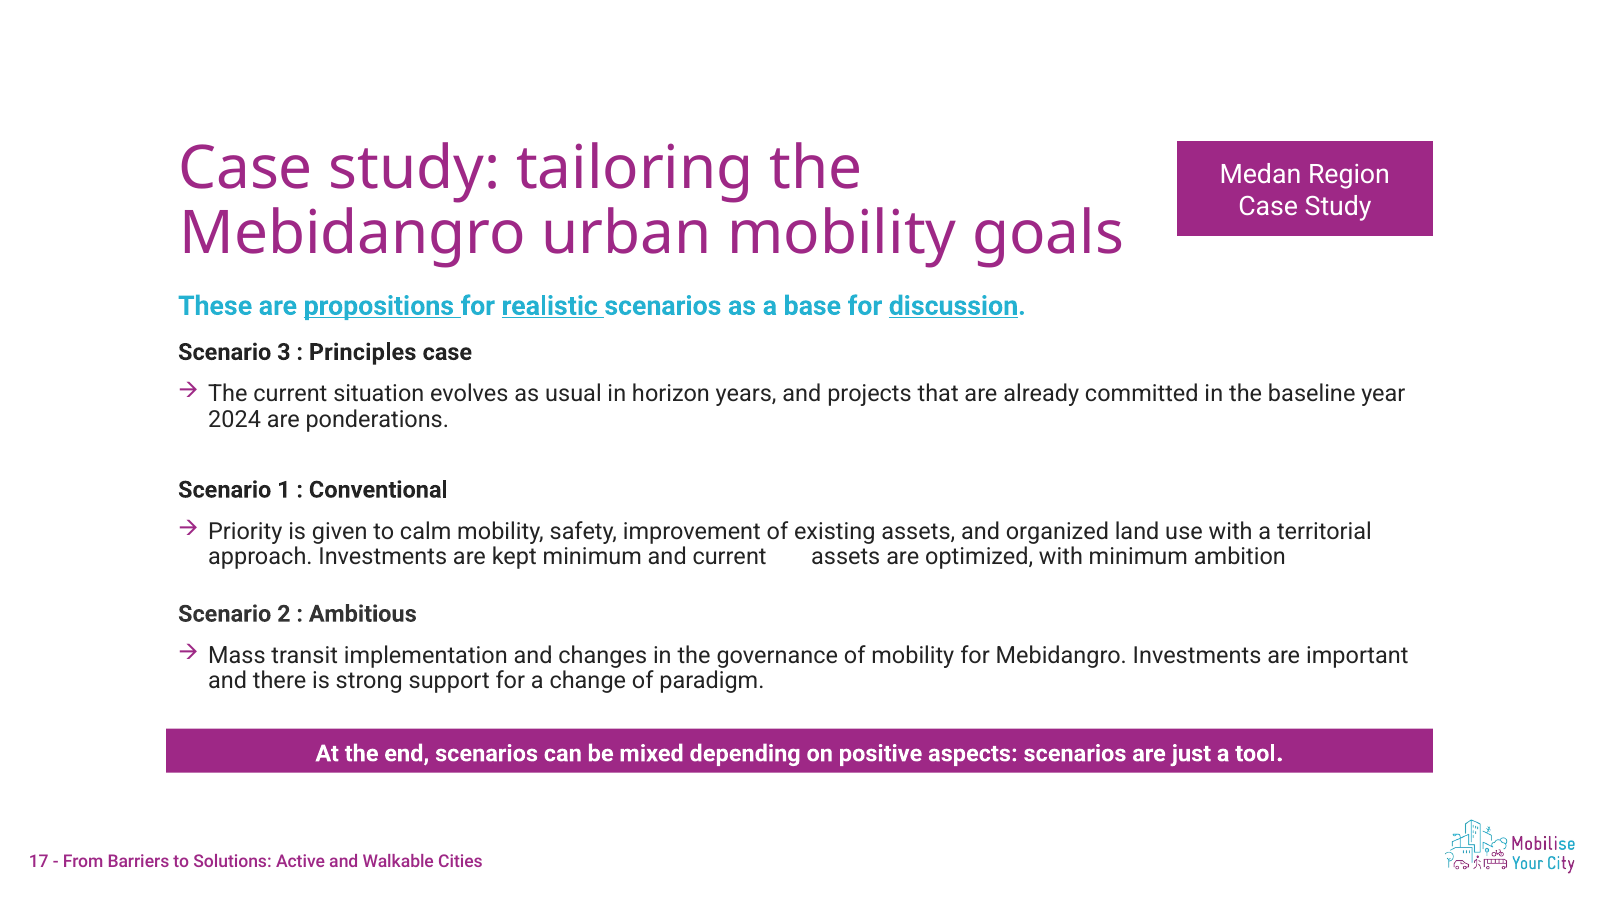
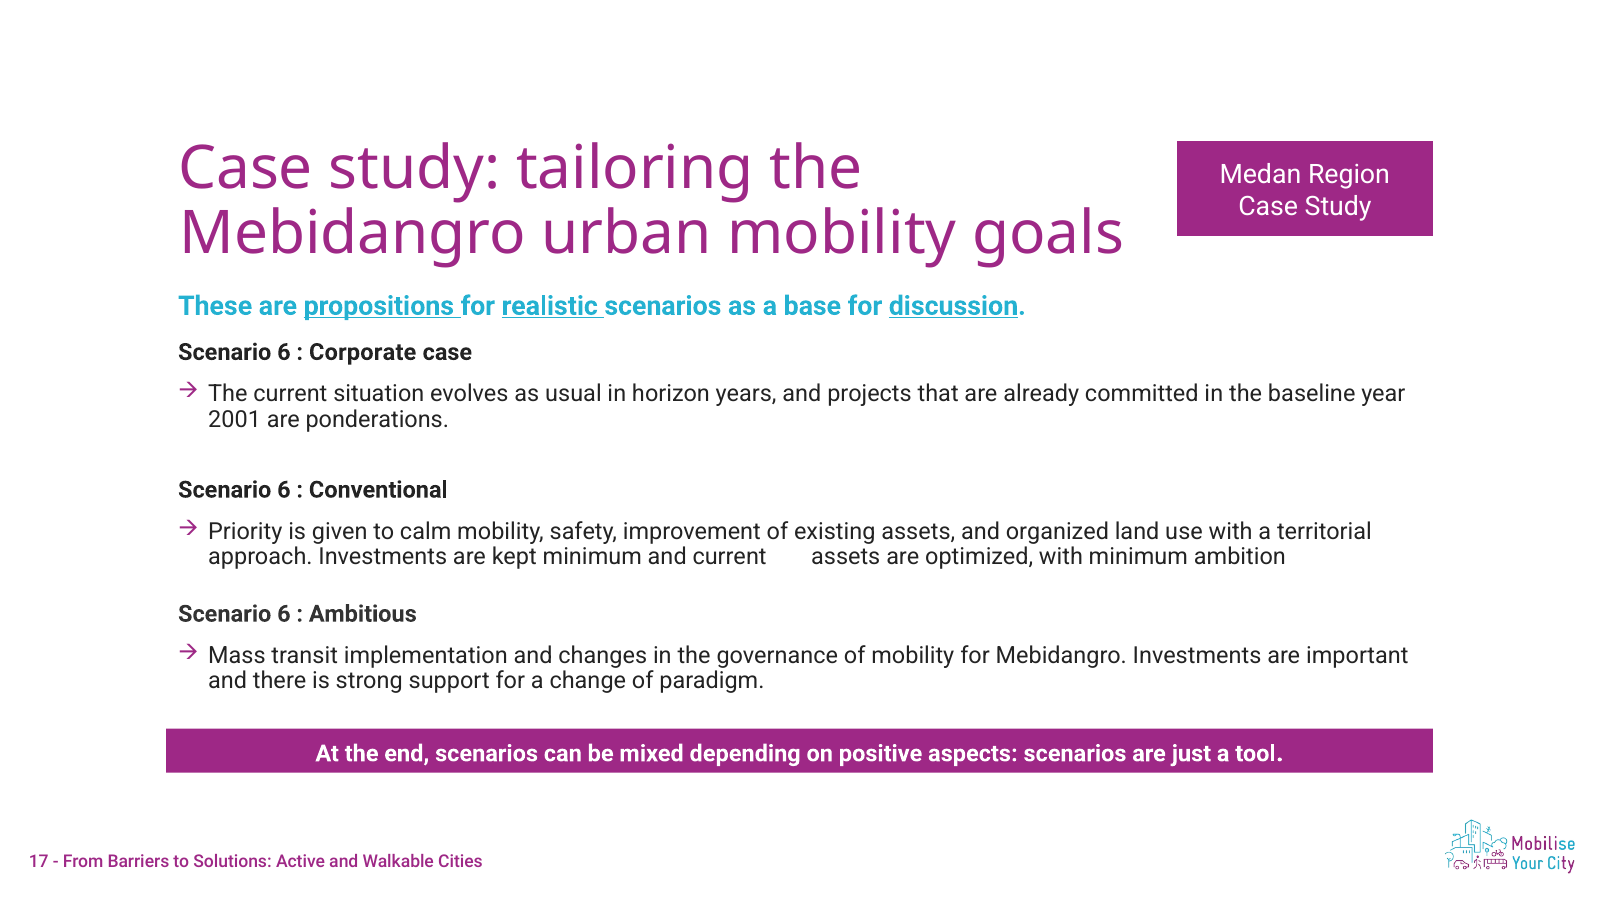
3 at (284, 352): 3 -> 6
Principles: Principles -> Corporate
2024: 2024 -> 2001
1 at (284, 490): 1 -> 6
2 at (284, 614): 2 -> 6
